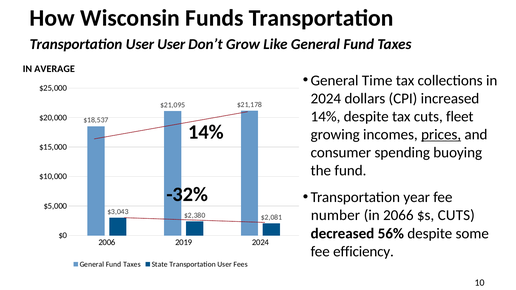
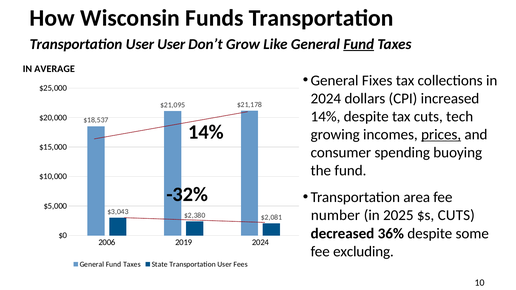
Fund at (359, 44) underline: none -> present
Time: Time -> Fixes
fleet: fleet -> tech
year: year -> area
2066: 2066 -> 2025
56%: 56% -> 36%
efficiency: efficiency -> excluding
